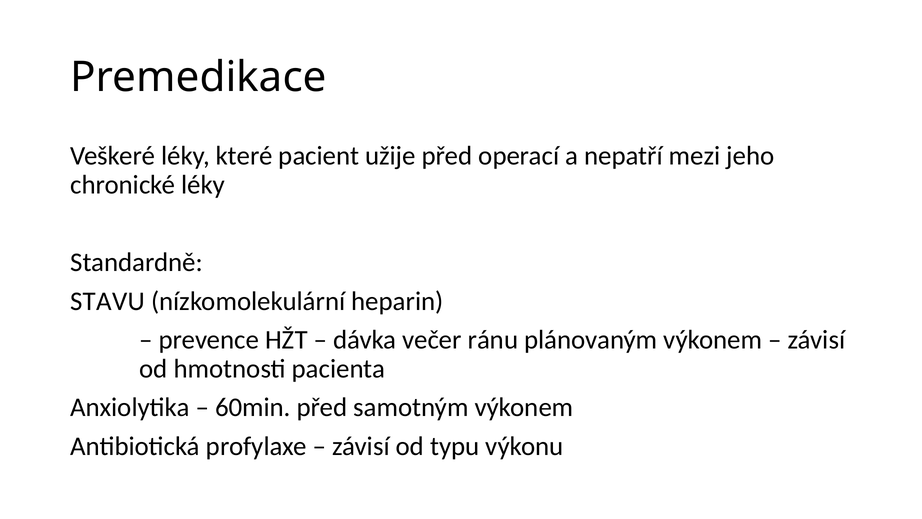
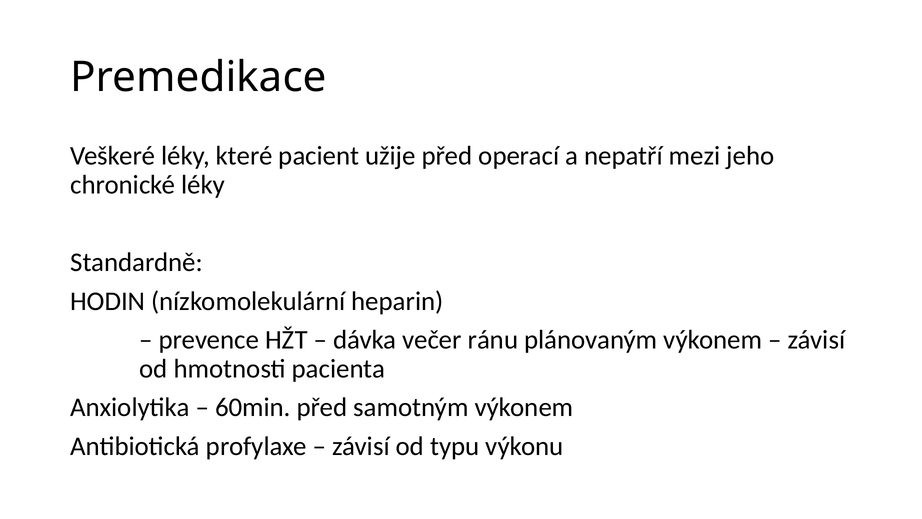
STAVU: STAVU -> HODIN
